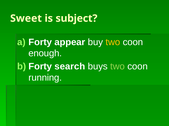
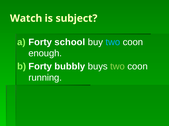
Sweet: Sweet -> Watch
appear: appear -> school
two at (113, 42) colour: yellow -> light blue
search: search -> bubbly
